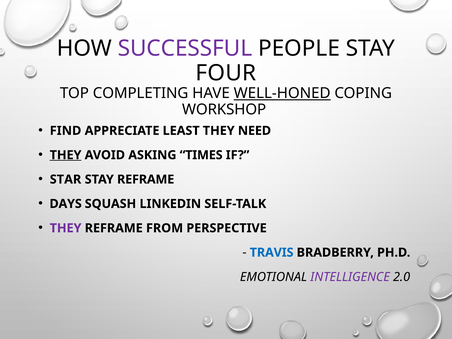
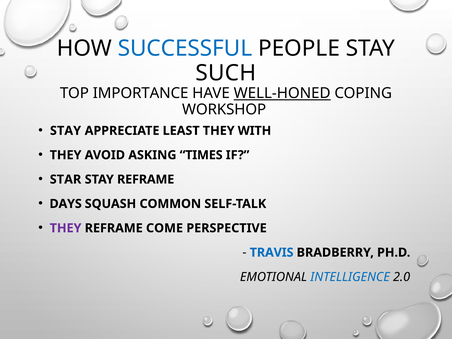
SUCCESSFUL colour: purple -> blue
FOUR: FOUR -> SUCH
COMPLETING: COMPLETING -> IMPORTANCE
FIND at (66, 131): FIND -> STAY
NEED: NEED -> WITH
THEY at (66, 155) underline: present -> none
LINKEDIN: LINKEDIN -> COMMON
FROM: FROM -> COME
INTELLIGENCE colour: purple -> blue
